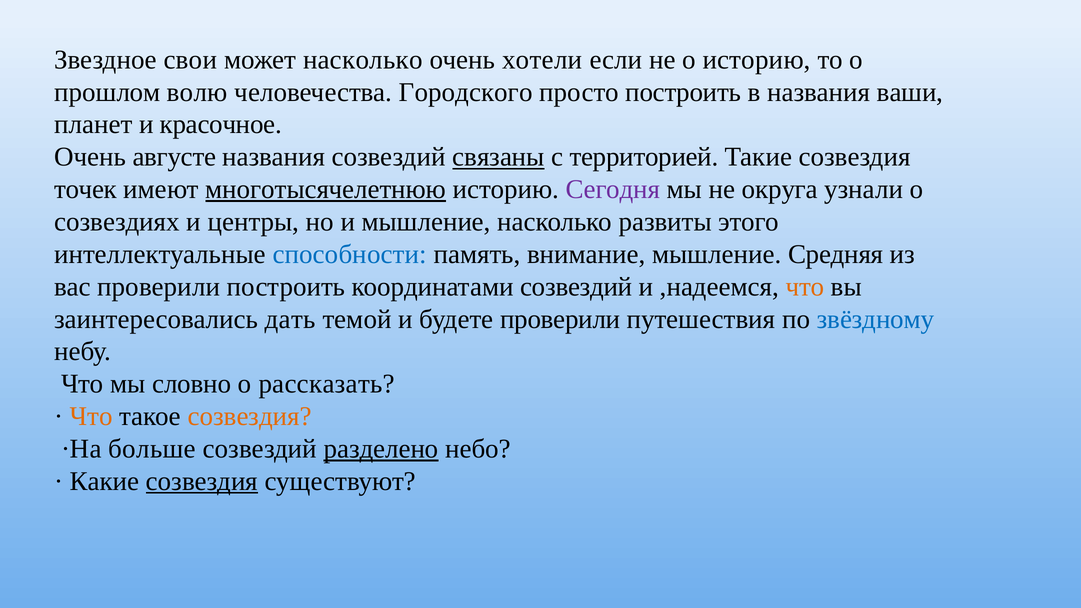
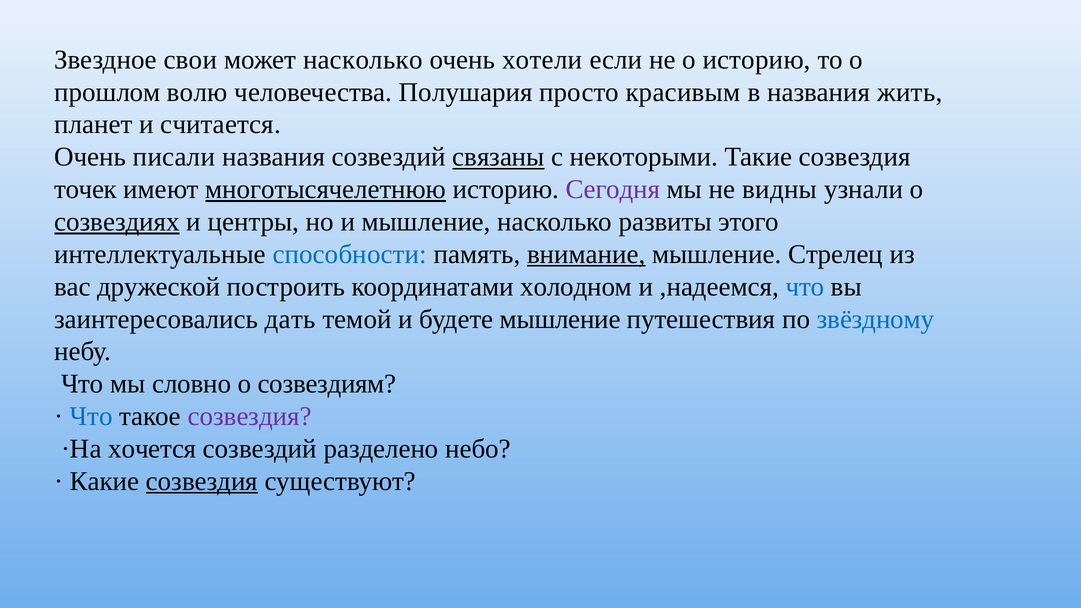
Городского: Городского -> Полушария
просто построить: построить -> красивым
ваши: ваши -> жить
красочное: красочное -> считается
августе: августе -> писали
территорией: территорией -> некоторыми
округа: округа -> видны
созвездиях underline: none -> present
внимание underline: none -> present
Средняя: Средняя -> Стрелец
вас проверили: проверили -> дружеской
координатами созвездий: созвездий -> холодном
что at (805, 287) colour: orange -> blue
будете проверили: проверили -> мышление
рассказать: рассказать -> созвездиям
Что at (91, 416) colour: orange -> blue
созвездия at (250, 416) colour: orange -> purple
больше: больше -> хочется
разделено underline: present -> none
